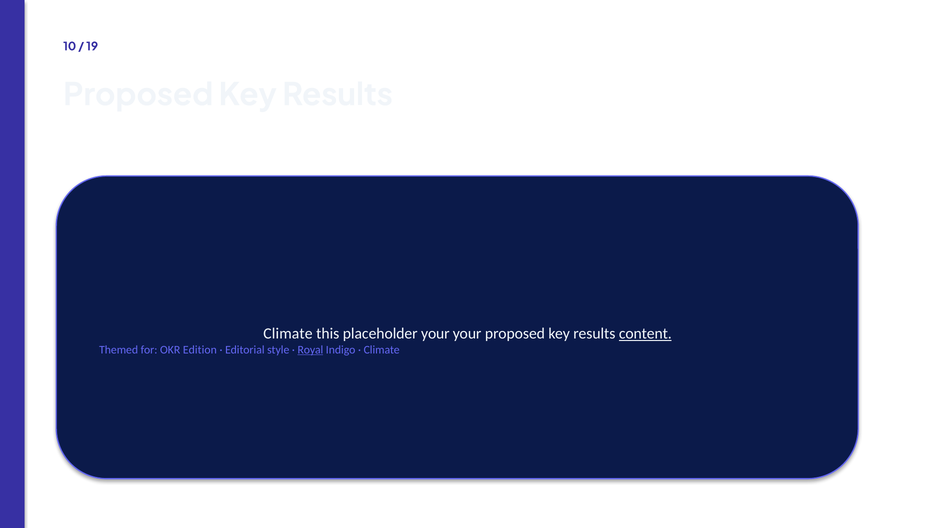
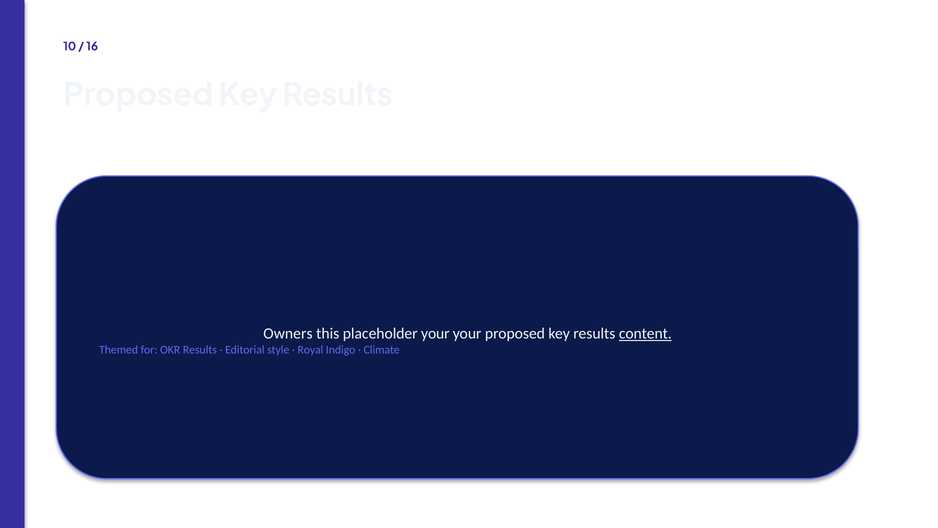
19: 19 -> 16
Climate at (288, 333): Climate -> Owners
OKR Edition: Edition -> Results
Royal underline: present -> none
